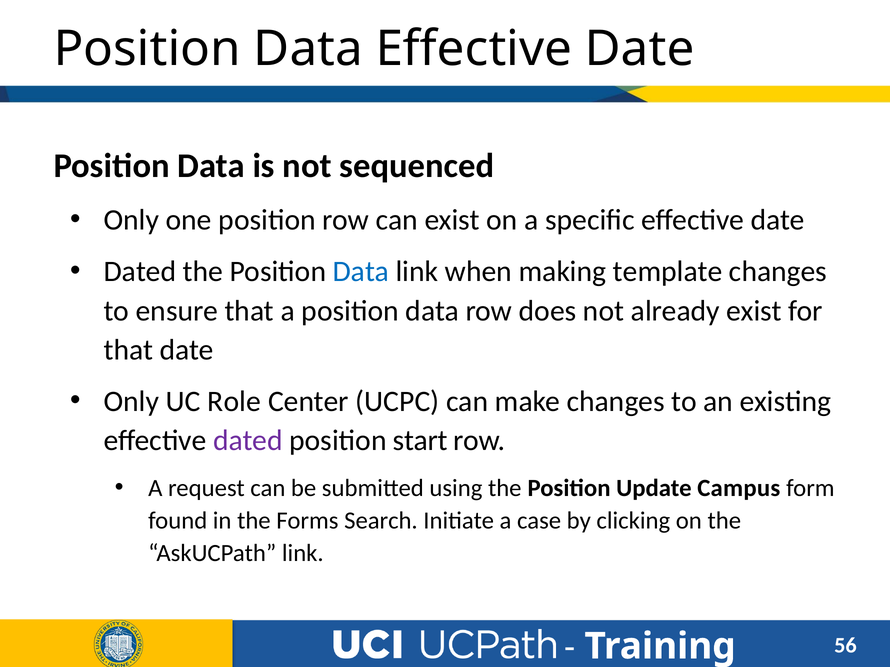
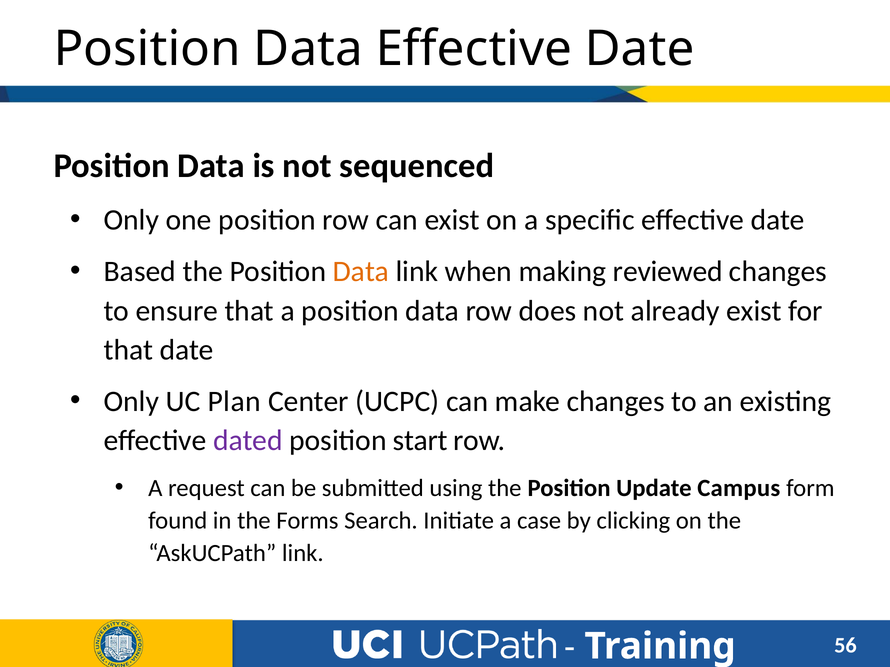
Dated at (140, 272): Dated -> Based
Data at (361, 272) colour: blue -> orange
template: template -> reviewed
Role: Role -> Plan
